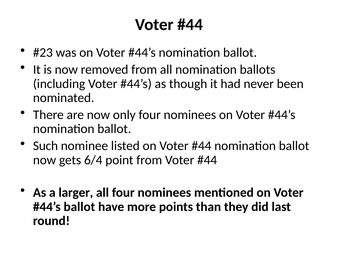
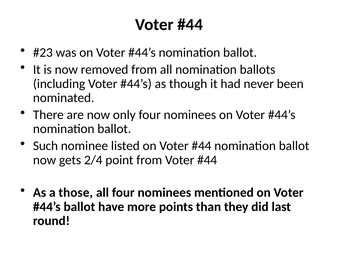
6/4: 6/4 -> 2/4
larger: larger -> those
